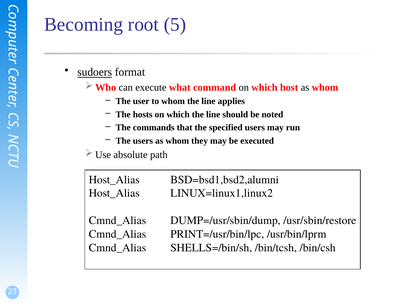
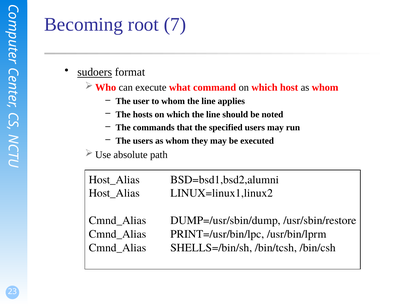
5: 5 -> 7
